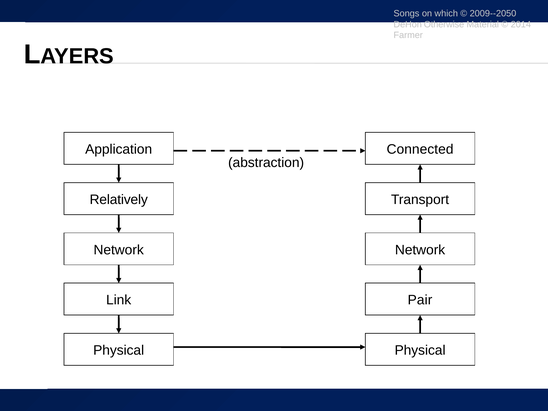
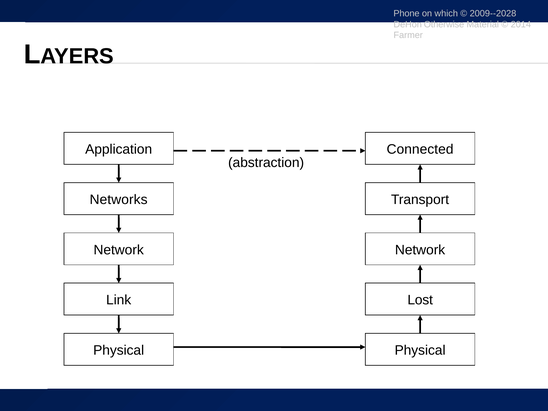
Songs: Songs -> Phone
2009--2050: 2009--2050 -> 2009--2028
Relatively: Relatively -> Networks
Pair: Pair -> Lost
